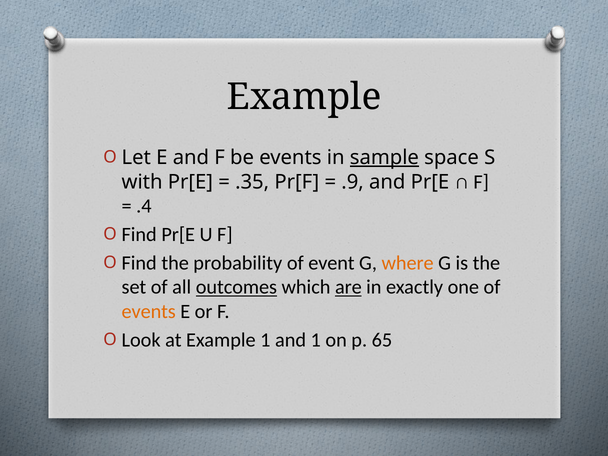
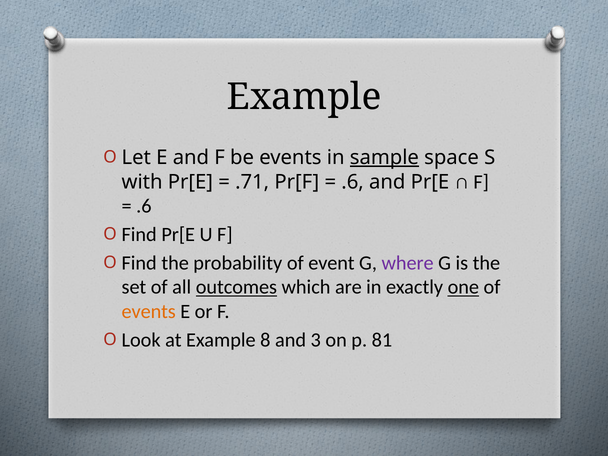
.35: .35 -> .71
.9 at (353, 182): .9 -> .6
.4 at (144, 206): .4 -> .6
where colour: orange -> purple
are underline: present -> none
one underline: none -> present
Example 1: 1 -> 8
and 1: 1 -> 3
65: 65 -> 81
